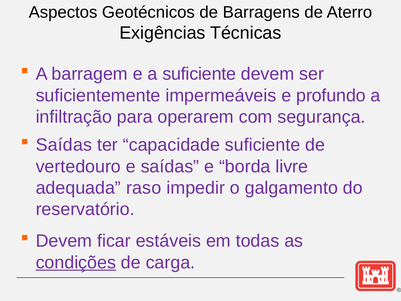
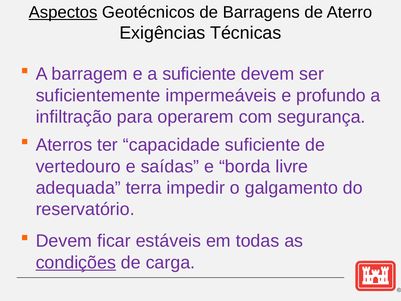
Aspectos underline: none -> present
Saídas at (64, 145): Saídas -> Aterros
raso: raso -> terra
